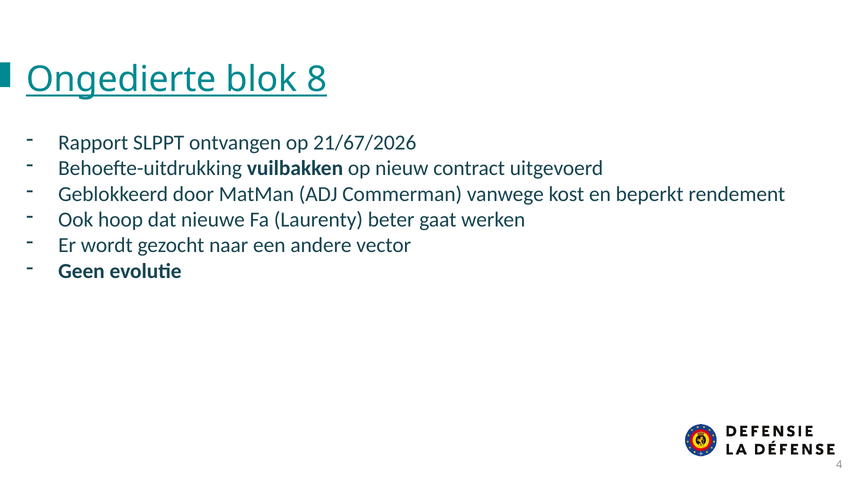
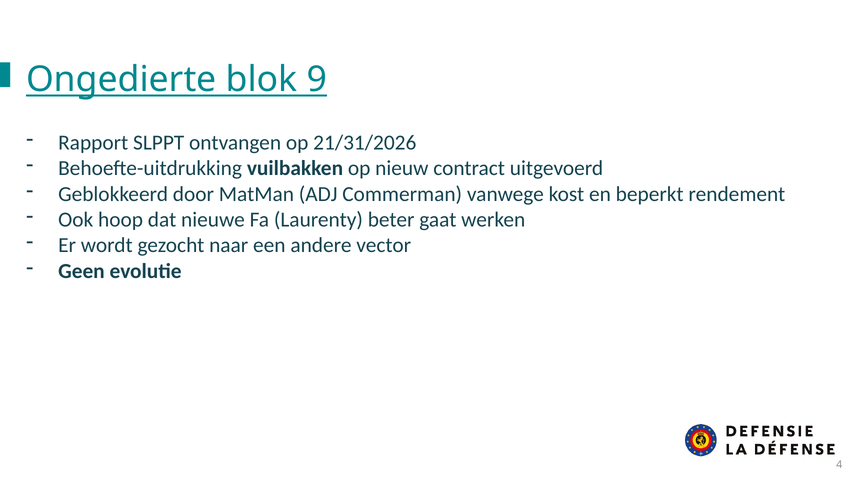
8: 8 -> 9
21/67/2026: 21/67/2026 -> 21/31/2026
